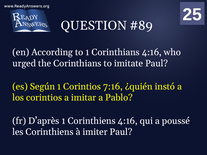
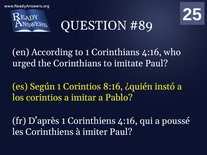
7:16: 7:16 -> 8:16
